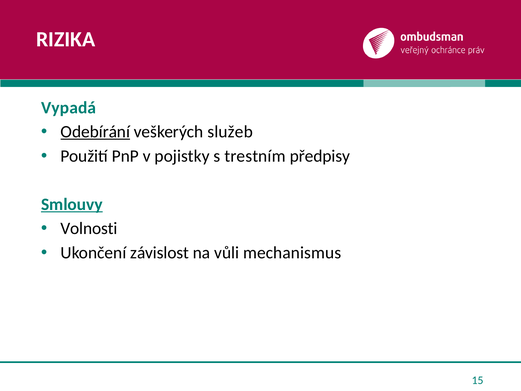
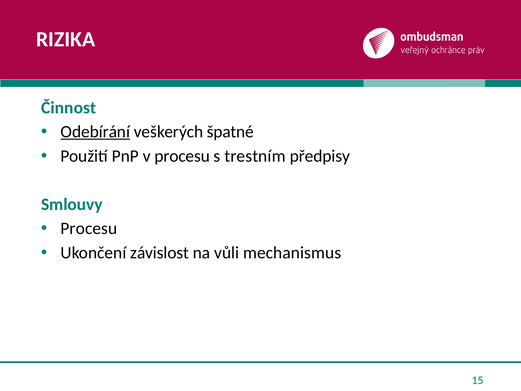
Vypadá: Vypadá -> Činnost
služeb: služeb -> špatné
v pojistky: pojistky -> procesu
Smlouvy underline: present -> none
Volnosti at (89, 228): Volnosti -> Procesu
